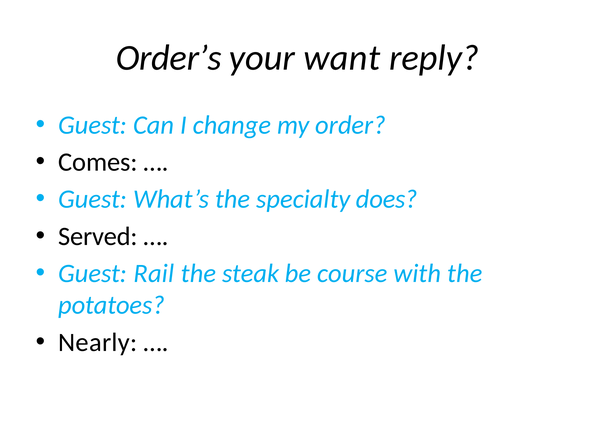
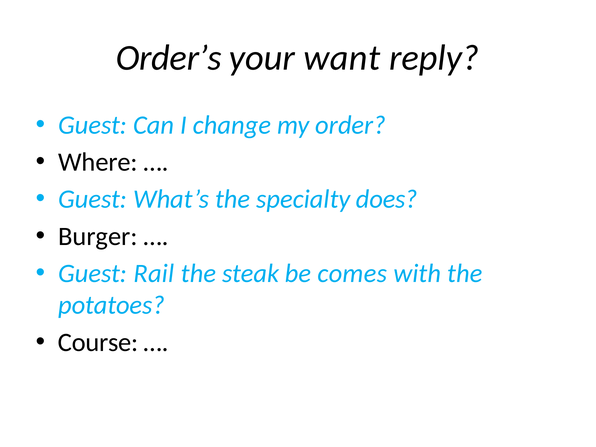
Comes: Comes -> Where
Served: Served -> Burger
course: course -> comes
Nearly: Nearly -> Course
